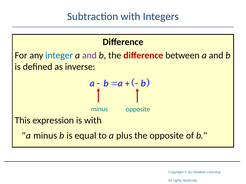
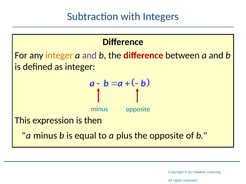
integer at (59, 55) colour: blue -> orange
as inverse: inverse -> integer
is with: with -> then
